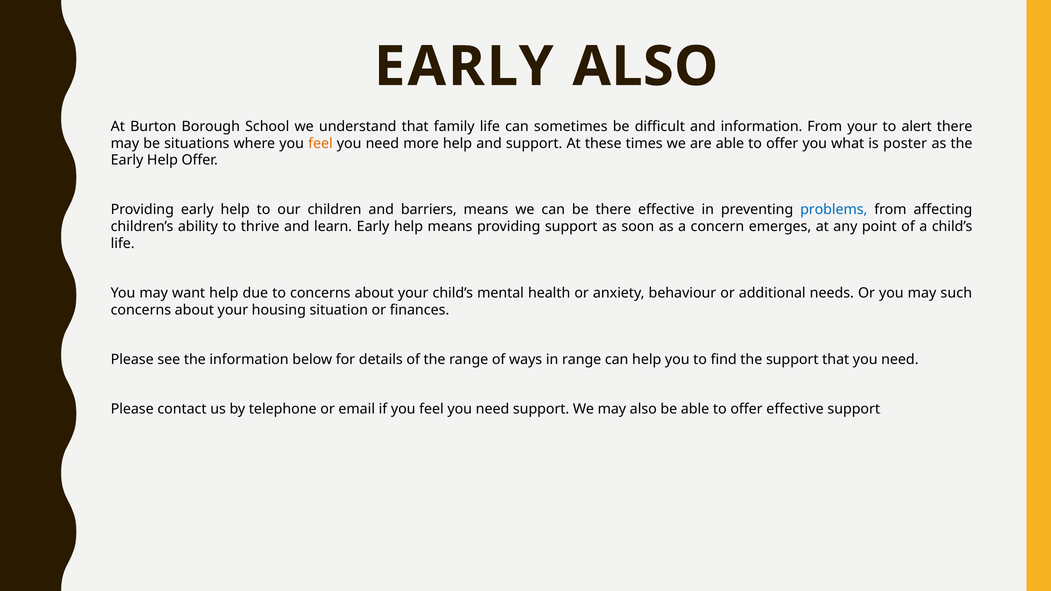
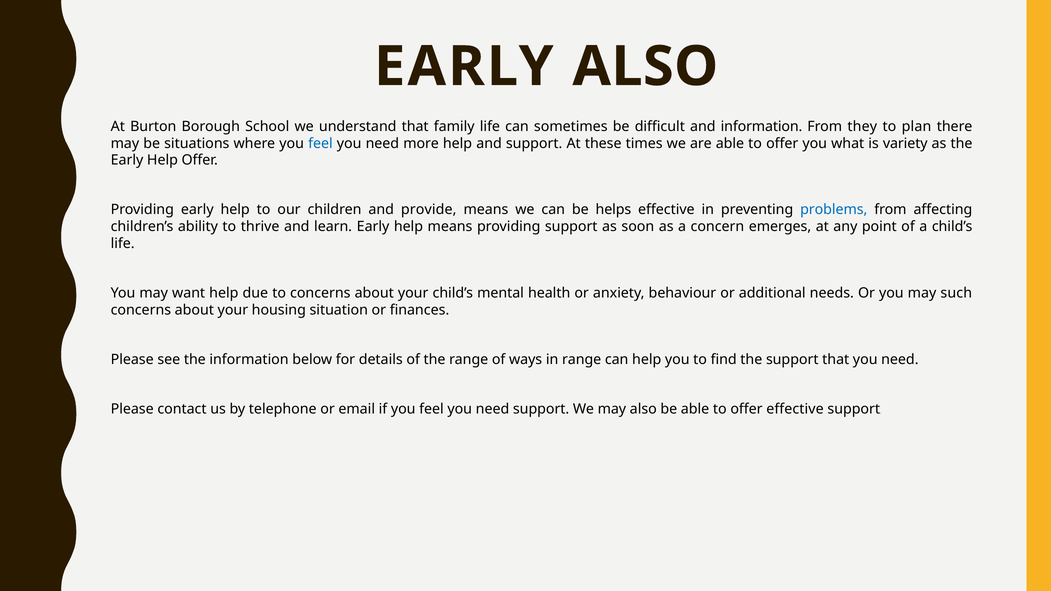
From your: your -> they
alert: alert -> plan
feel at (320, 143) colour: orange -> blue
poster: poster -> variety
barriers: barriers -> provide
be there: there -> helps
